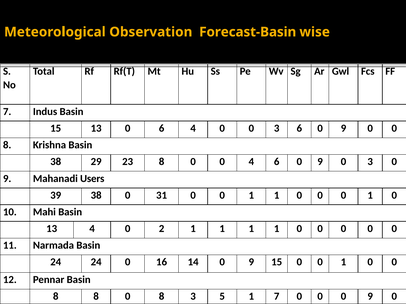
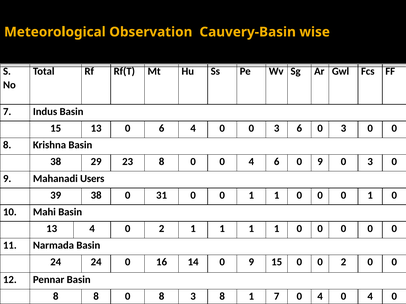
Forecast-Basin: Forecast-Basin -> Cauvery-Basin
3 6 0 9: 9 -> 3
15 0 0 1: 1 -> 2
3 5: 5 -> 8
7 0 0: 0 -> 4
9 at (370, 297): 9 -> 4
